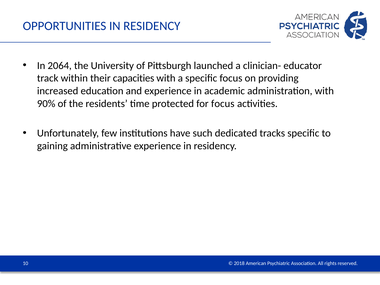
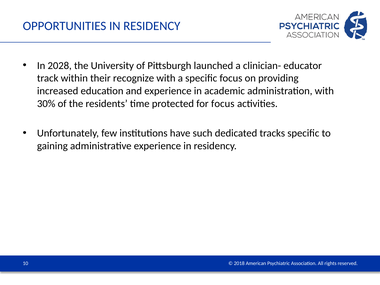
2064: 2064 -> 2028
capacities: capacities -> recognize
90%: 90% -> 30%
